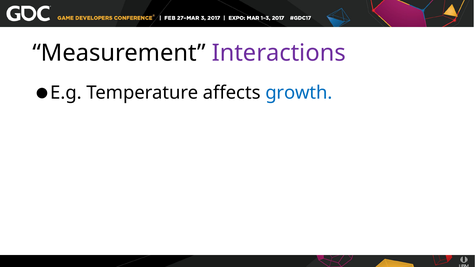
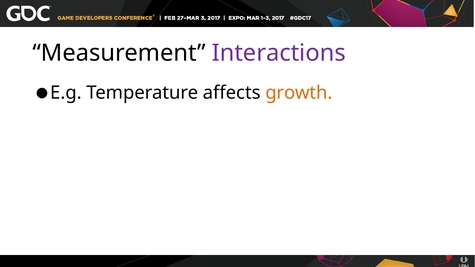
growth colour: blue -> orange
